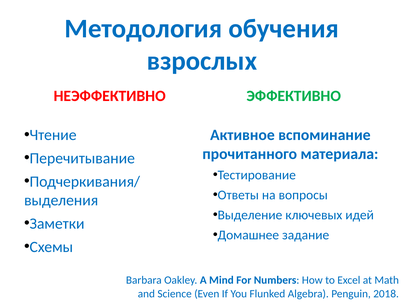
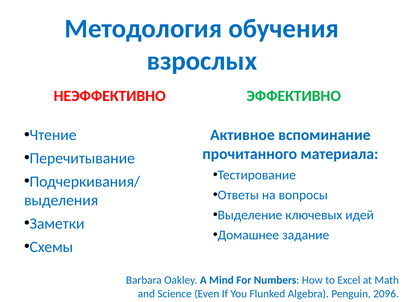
2018: 2018 -> 2096
